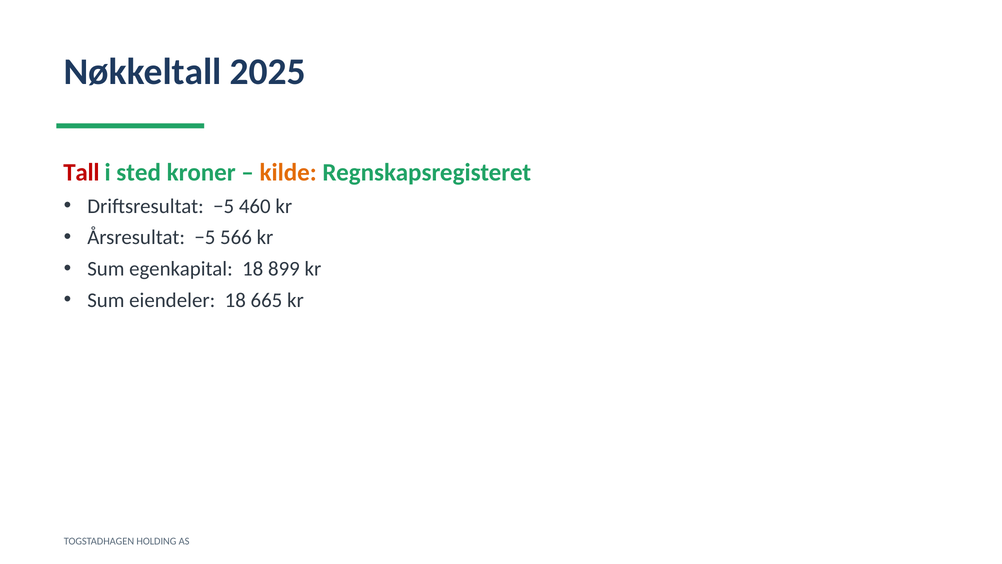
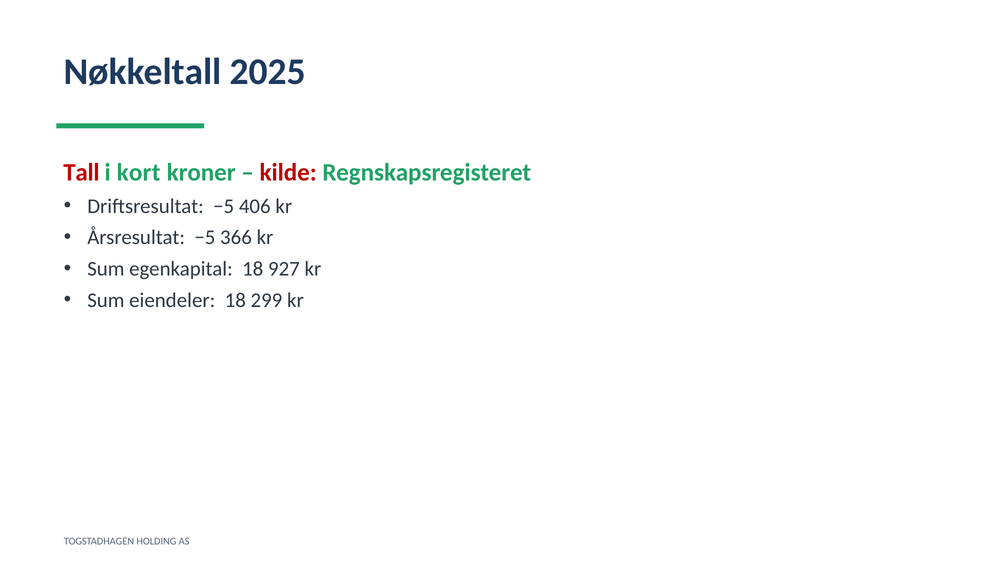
sted: sted -> kort
kilde colour: orange -> red
460: 460 -> 406
566: 566 -> 366
899: 899 -> 927
665: 665 -> 299
